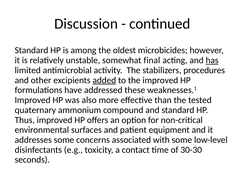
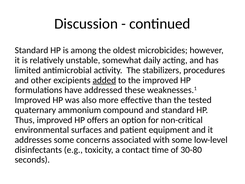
final: final -> daily
has underline: present -> none
30-30: 30-30 -> 30-80
